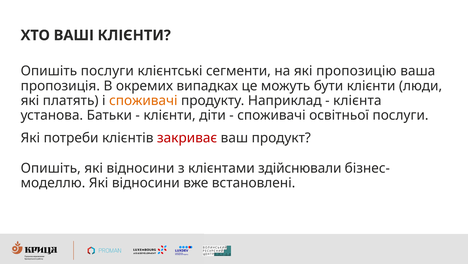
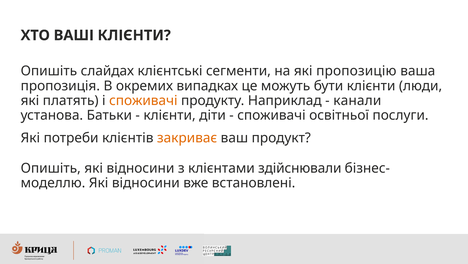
Опишіть послуги: послуги -> слайдах
клієнта: клієнта -> канали
закриває colour: red -> orange
